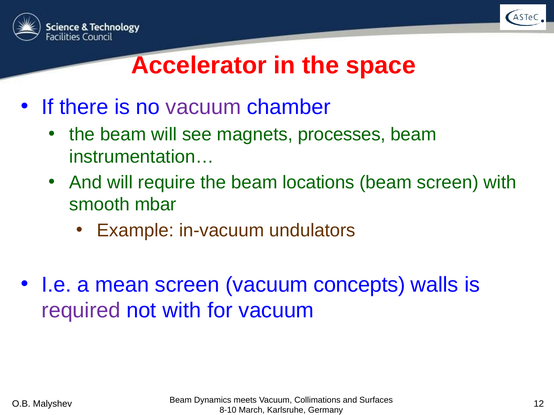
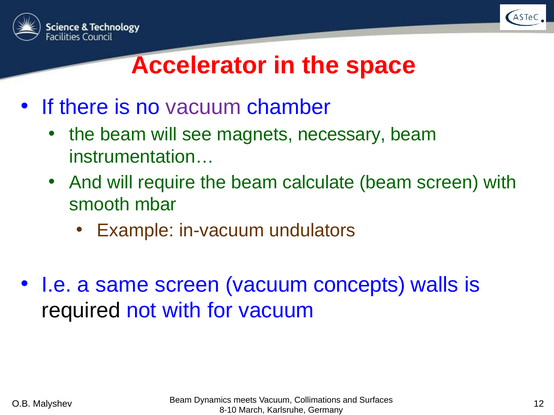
processes: processes -> necessary
locations: locations -> calculate
mean: mean -> same
required colour: purple -> black
